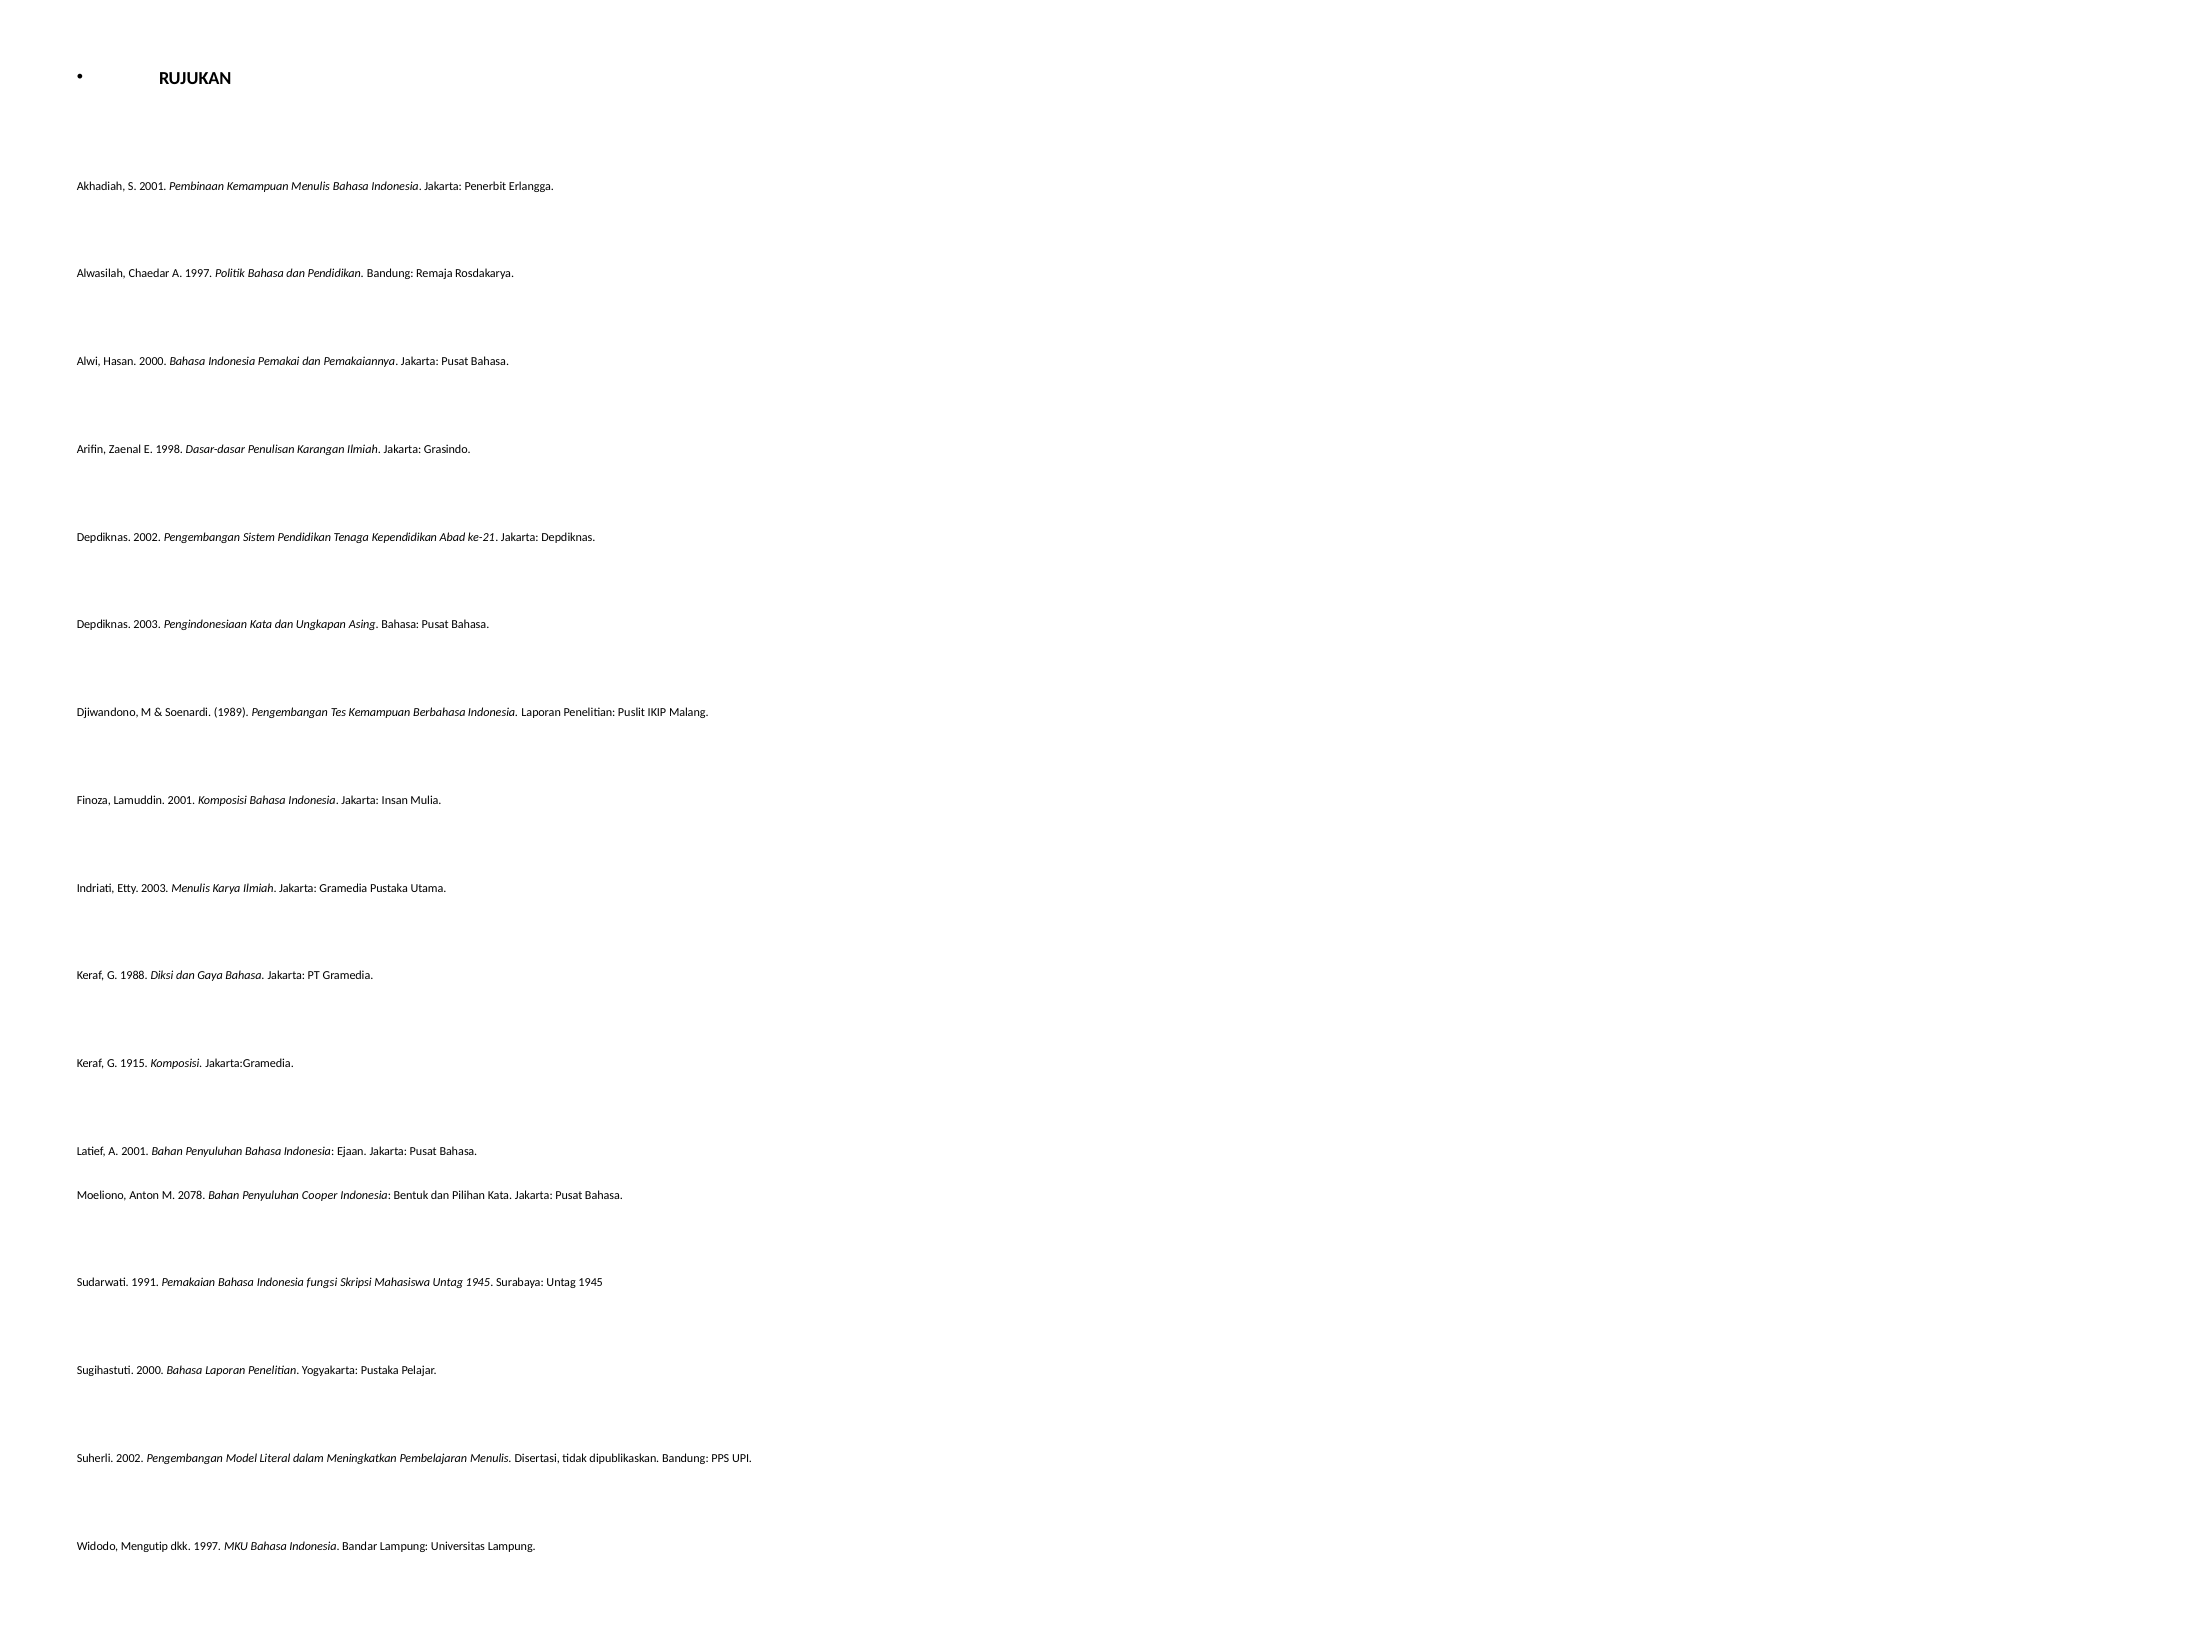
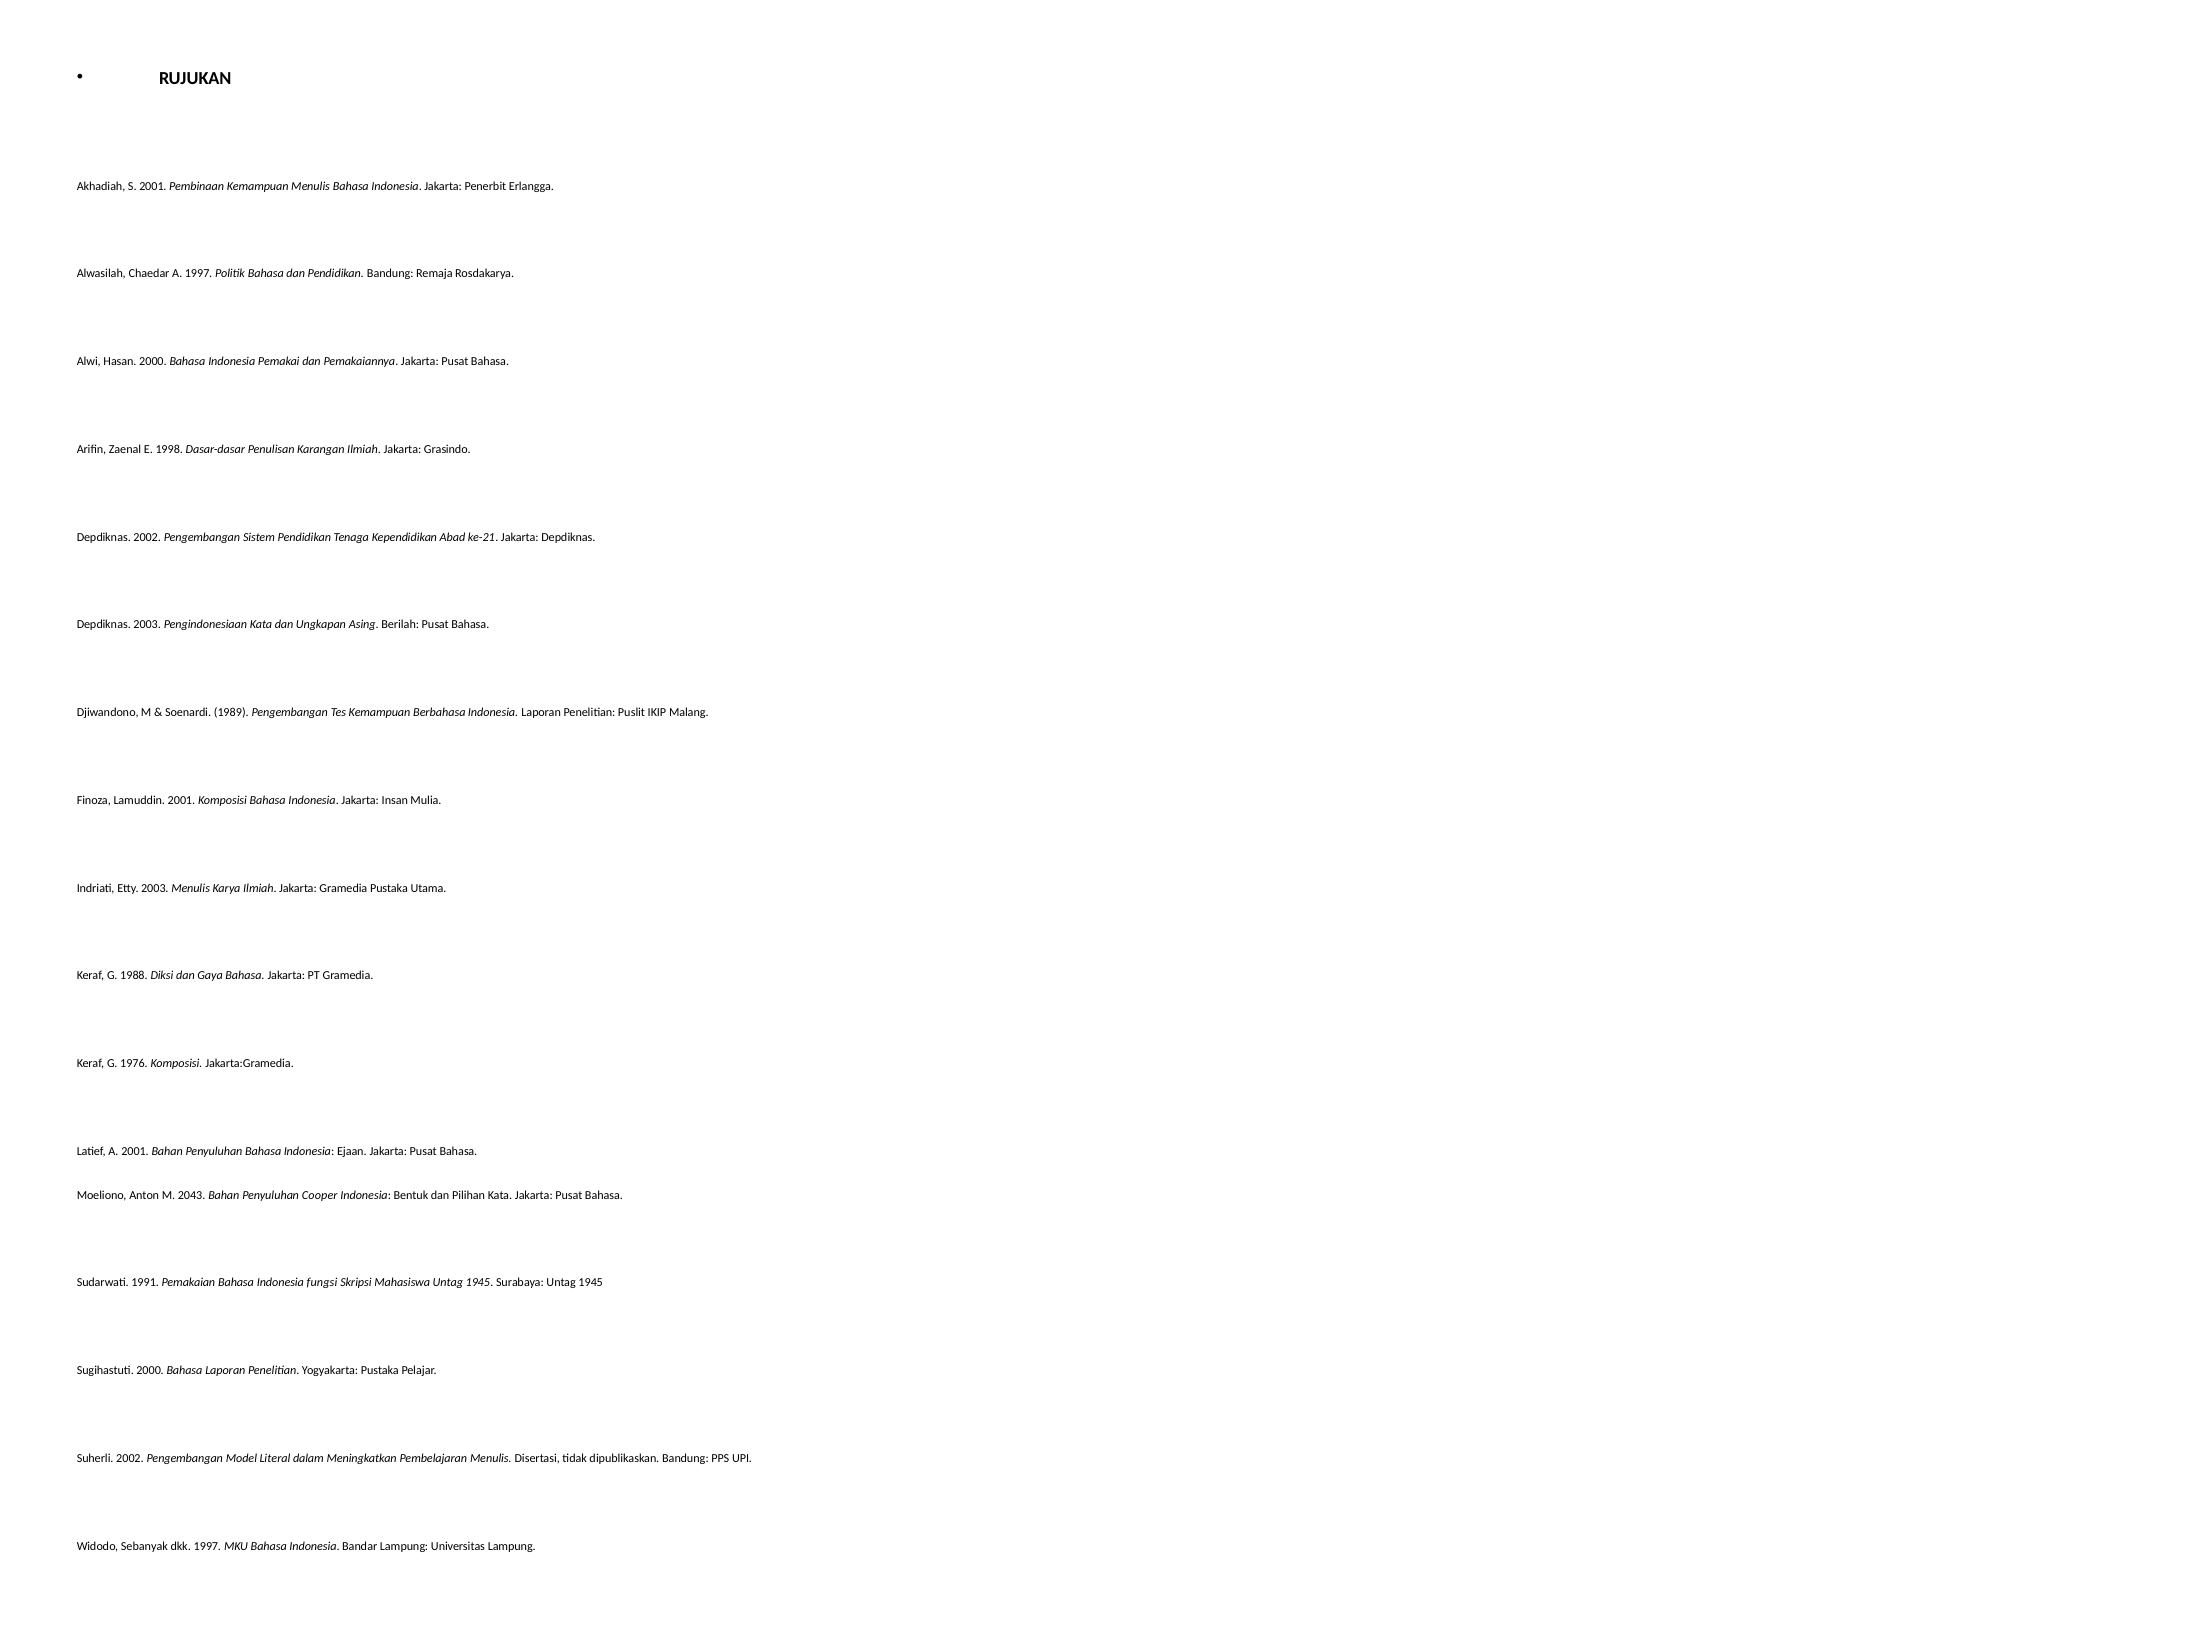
Asing Bahasa: Bahasa -> Berilah
1915: 1915 -> 1976
2078: 2078 -> 2043
Mengutip: Mengutip -> Sebanyak
